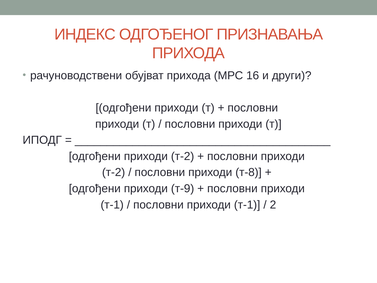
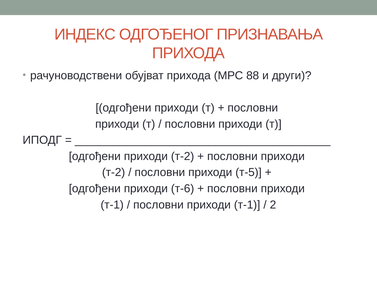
16: 16 -> 88
т-8: т-8 -> т-5
т-9: т-9 -> т-6
